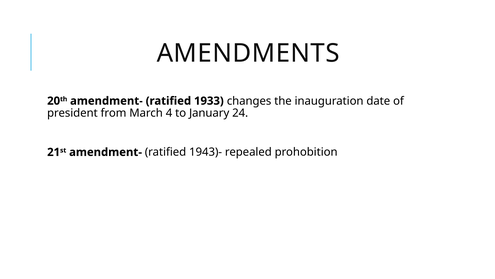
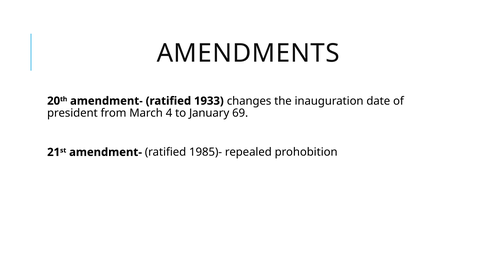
24: 24 -> 69
1943)-: 1943)- -> 1985)-
